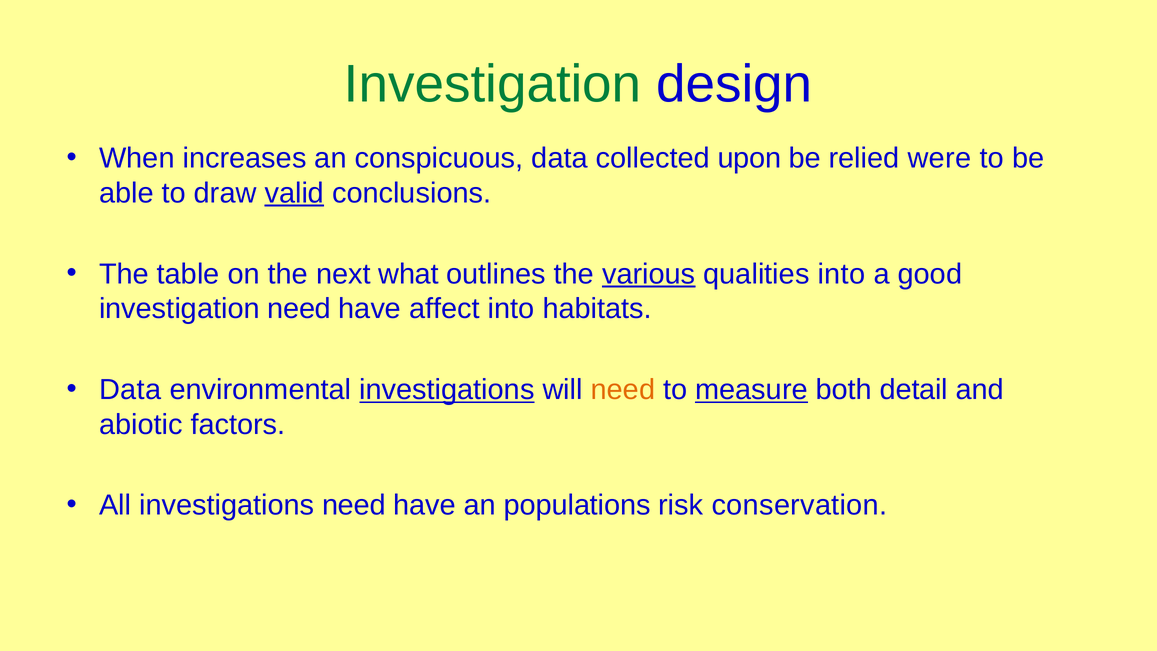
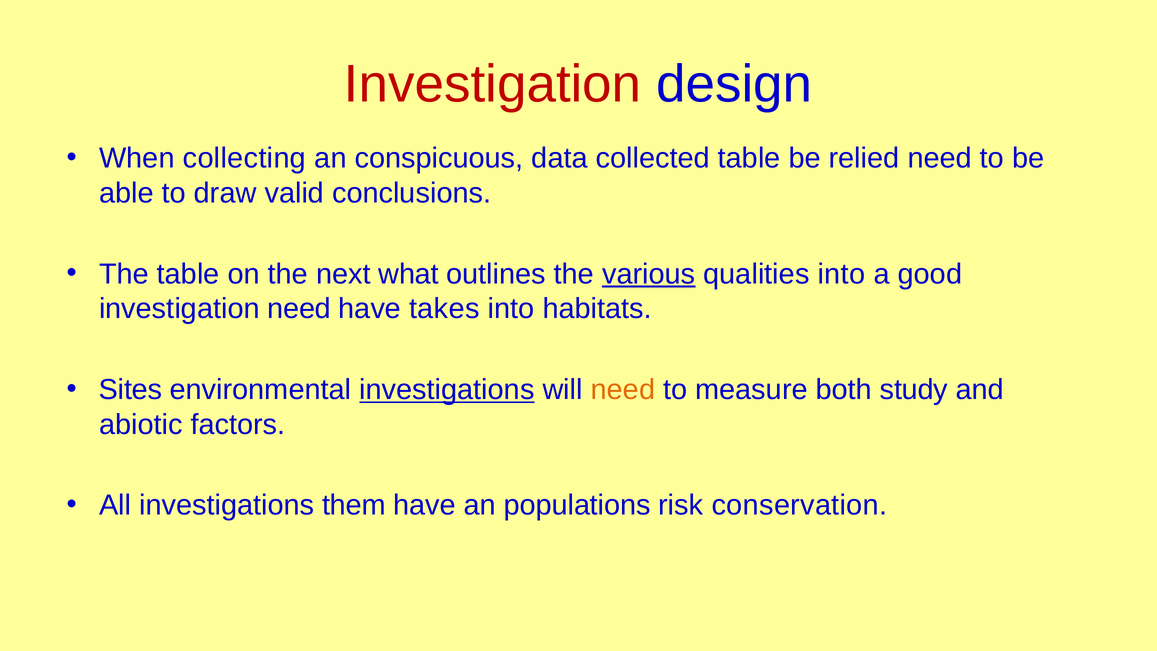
Investigation at (493, 84) colour: green -> red
increases: increases -> collecting
collected upon: upon -> table
relied were: were -> need
valid underline: present -> none
affect: affect -> takes
Data at (130, 390): Data -> Sites
measure underline: present -> none
detail: detail -> study
investigations need: need -> them
